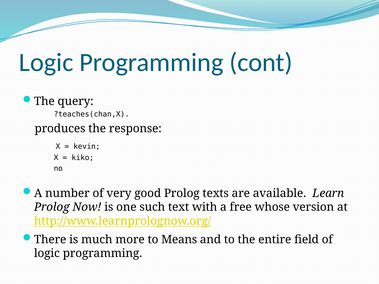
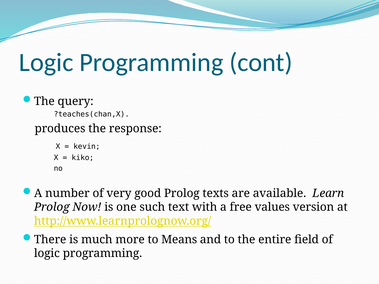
whose: whose -> values
